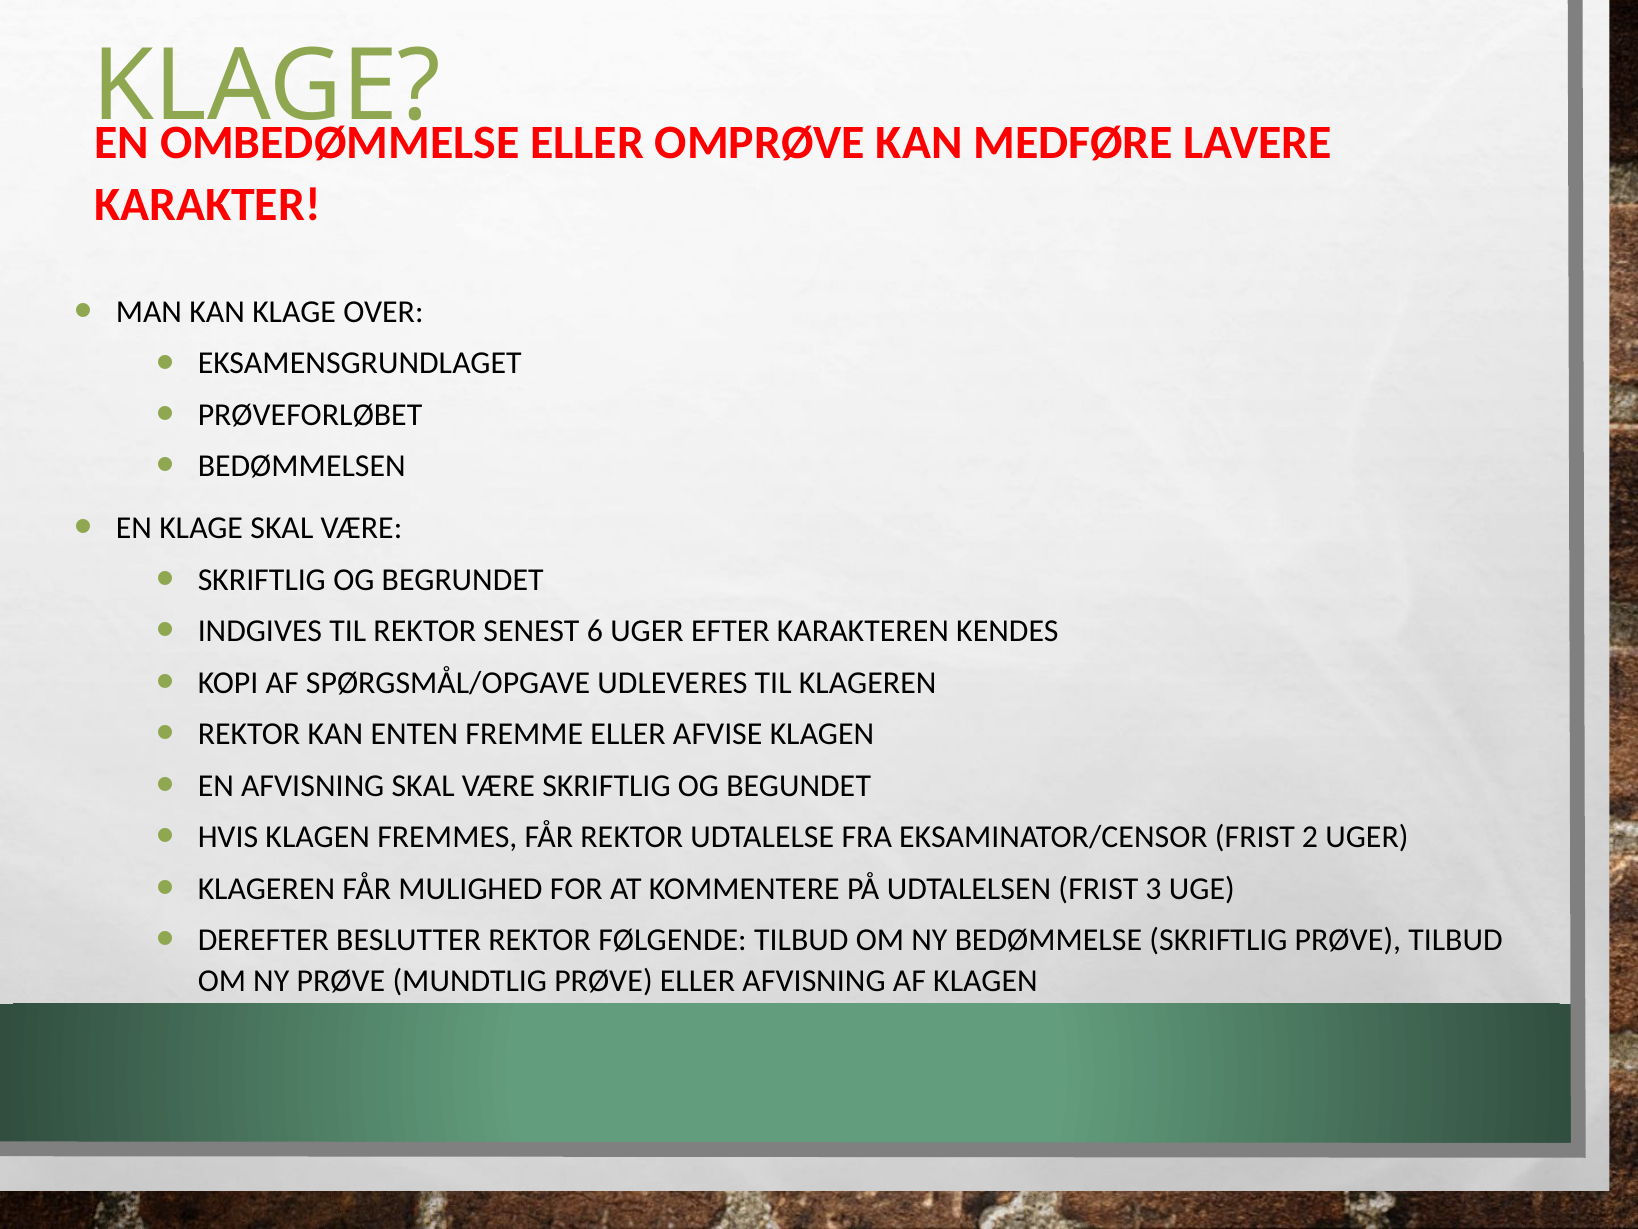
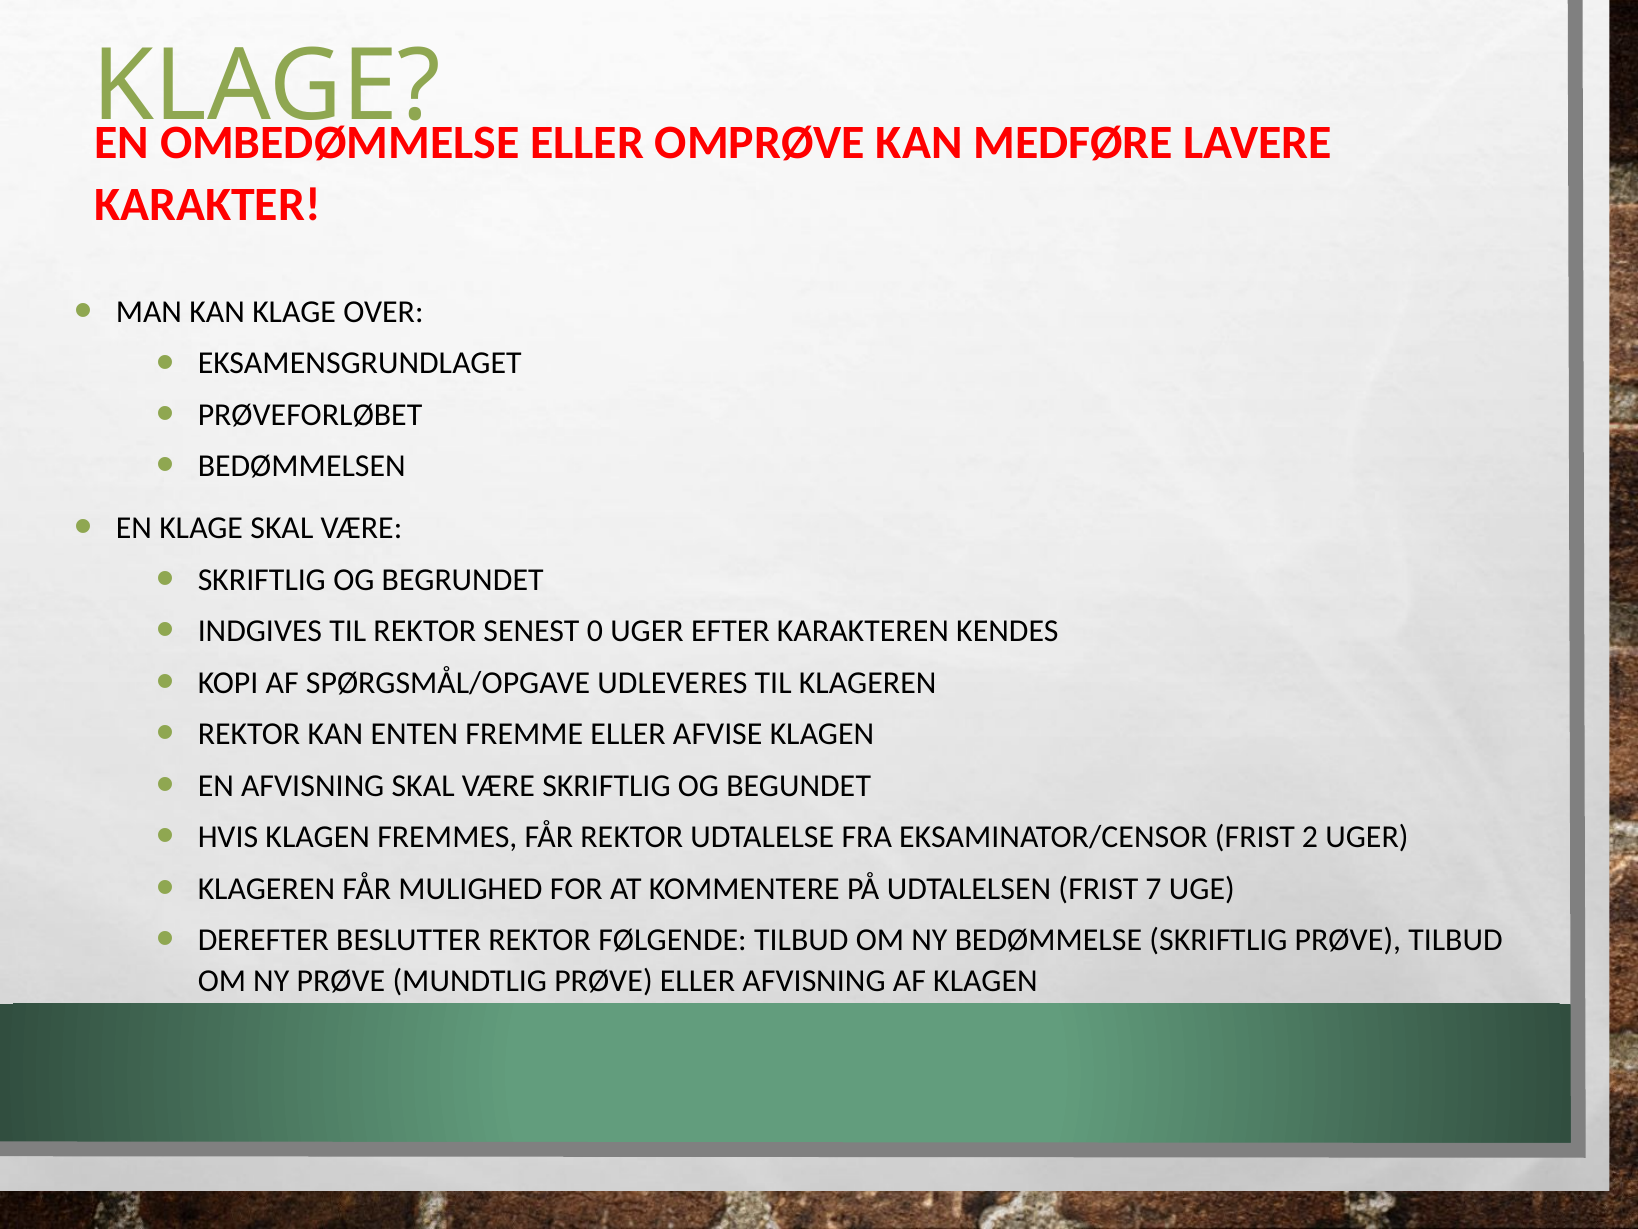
6: 6 -> 0
3: 3 -> 7
